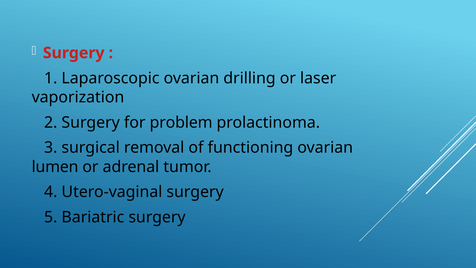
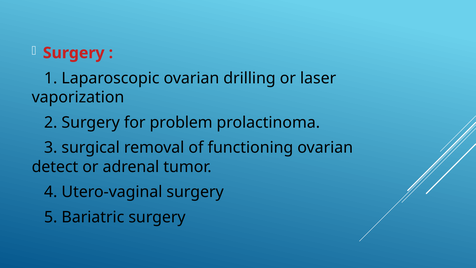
lumen: lumen -> detect
